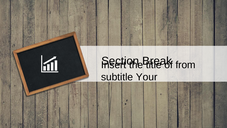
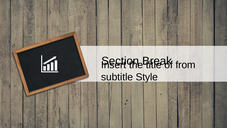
Your: Your -> Style
